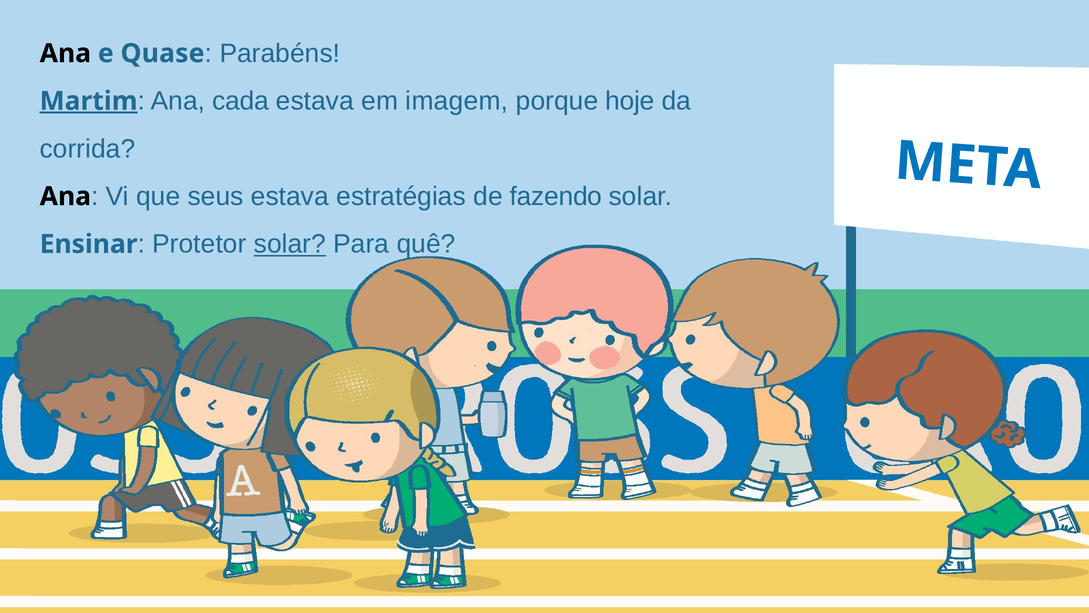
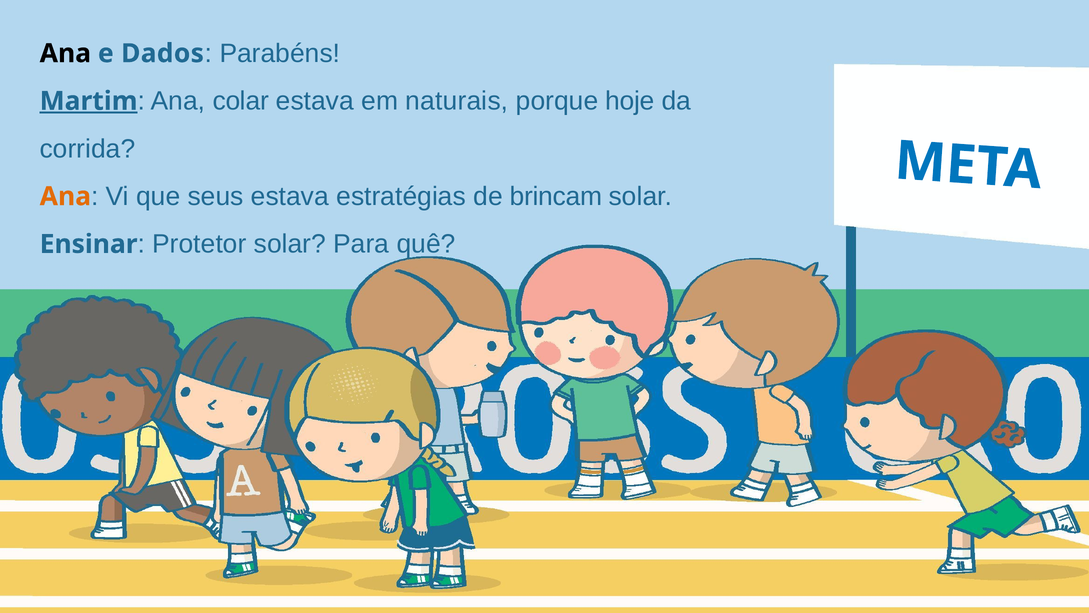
Quase: Quase -> Dados
cada: cada -> colar
imagem: imagem -> naturais
Ana at (65, 196) colour: black -> orange
fazendo: fazendo -> brincam
solar at (290, 244) underline: present -> none
